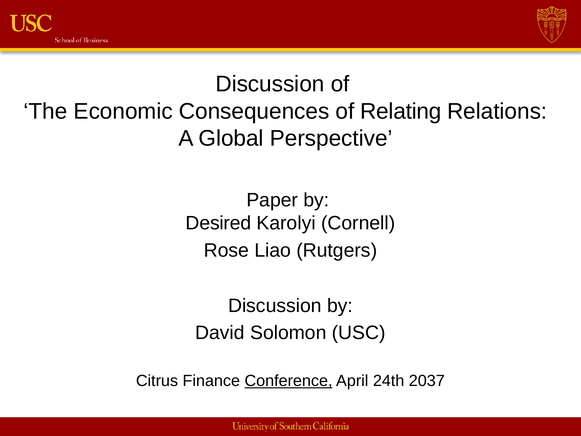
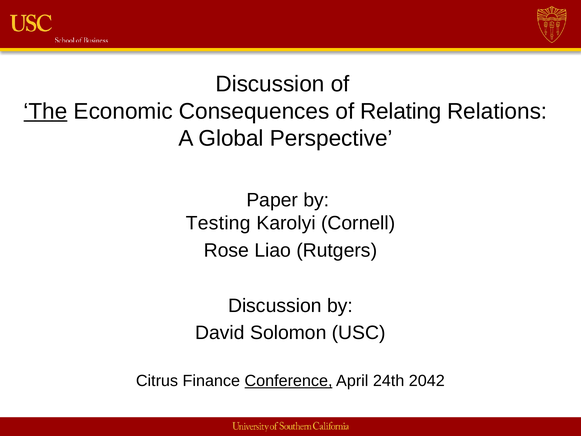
The underline: none -> present
Desired: Desired -> Testing
2037: 2037 -> 2042
